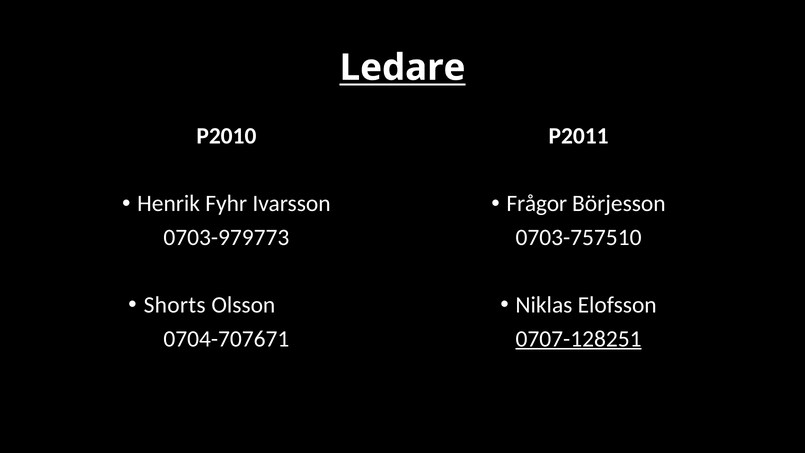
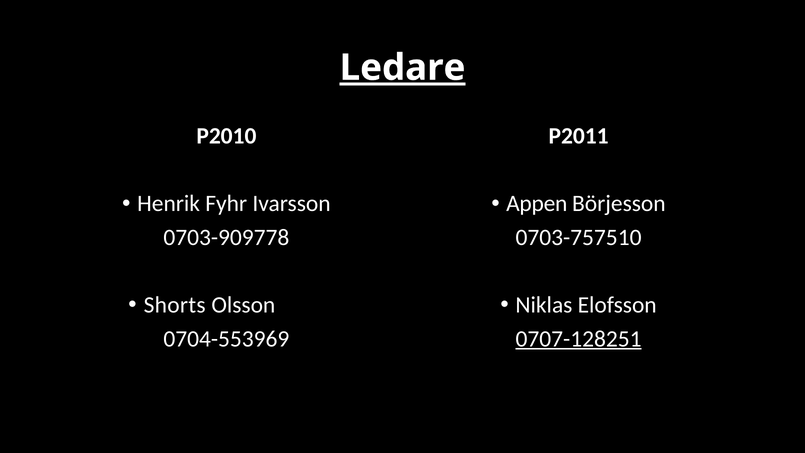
Ledare underline: none -> present
Frågor: Frågor -> Appen
0703-979773: 0703-979773 -> 0703-909778
0704-707671: 0704-707671 -> 0704-553969
